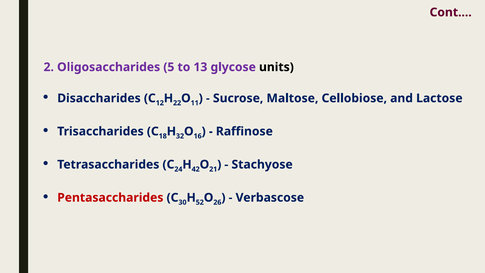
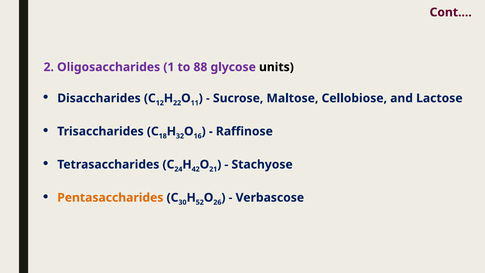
5: 5 -> 1
13: 13 -> 88
Pentasaccharides colour: red -> orange
